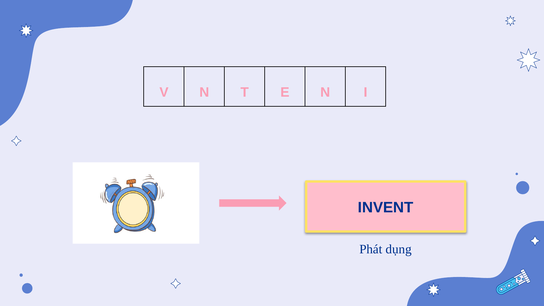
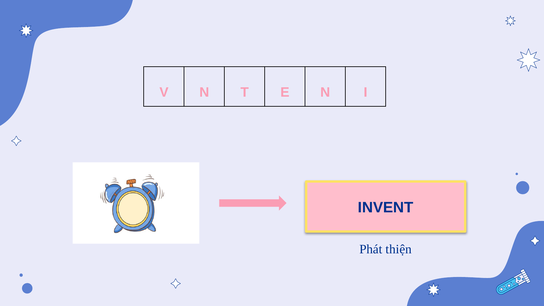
dụng: dụng -> thiện
